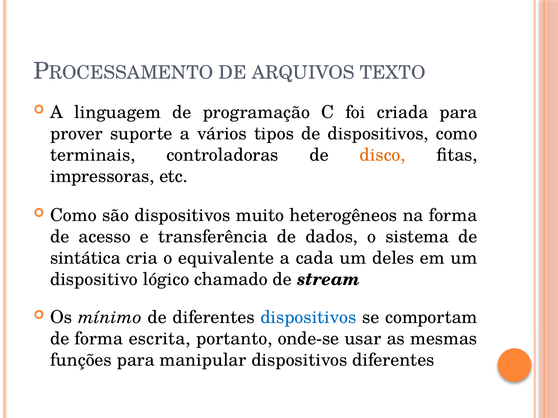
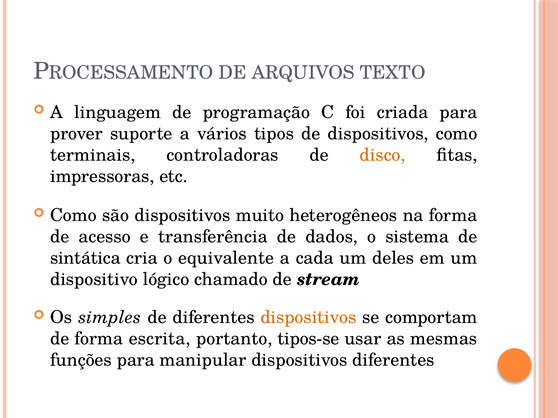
mínimo: mínimo -> simples
dispositivos at (308, 318) colour: blue -> orange
onde-se: onde-se -> tipos-se
